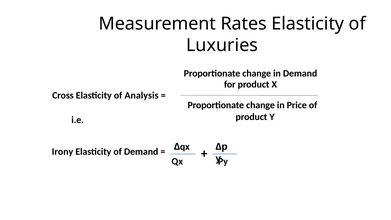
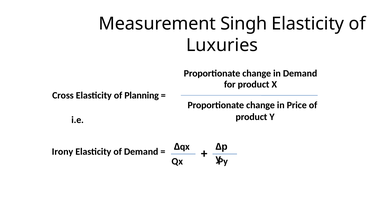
Rates: Rates -> Singh
Analysis: Analysis -> Planning
